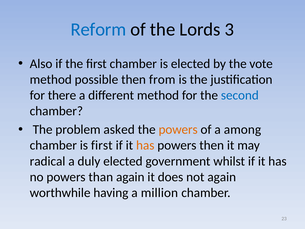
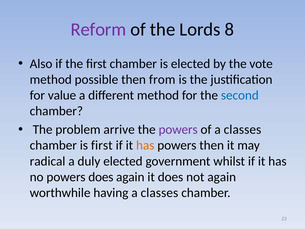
Reform colour: blue -> purple
3: 3 -> 8
there: there -> value
asked: asked -> arrive
powers at (178, 129) colour: orange -> purple
of a among: among -> classes
powers than: than -> does
having a million: million -> classes
